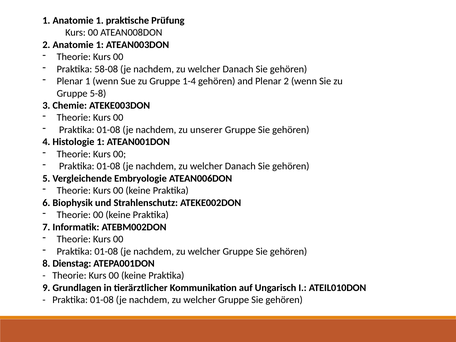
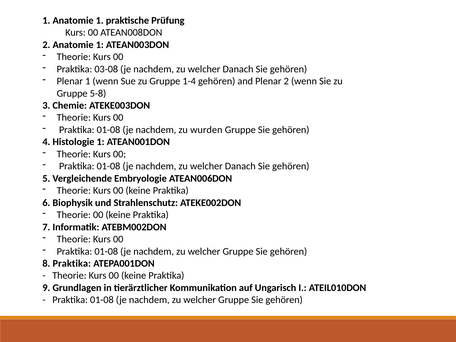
58-08: 58-08 -> 03-08
unserer: unserer -> wurden
8 Dienstag: Dienstag -> Praktika
